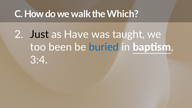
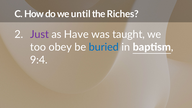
walk: walk -> until
Which: Which -> Riches
Just colour: black -> purple
been: been -> obey
3:4: 3:4 -> 9:4
